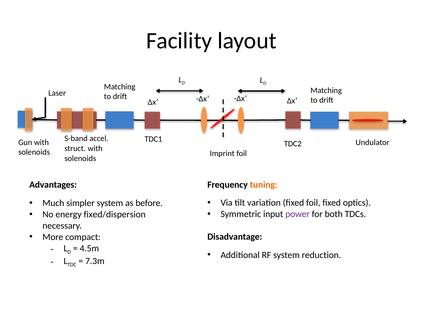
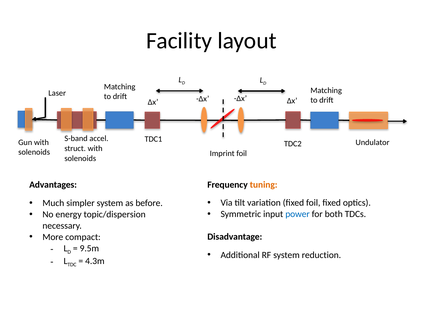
power colour: purple -> blue
fixed/dispersion: fixed/dispersion -> topic/dispersion
4.5m: 4.5m -> 9.5m
7.3m: 7.3m -> 4.3m
